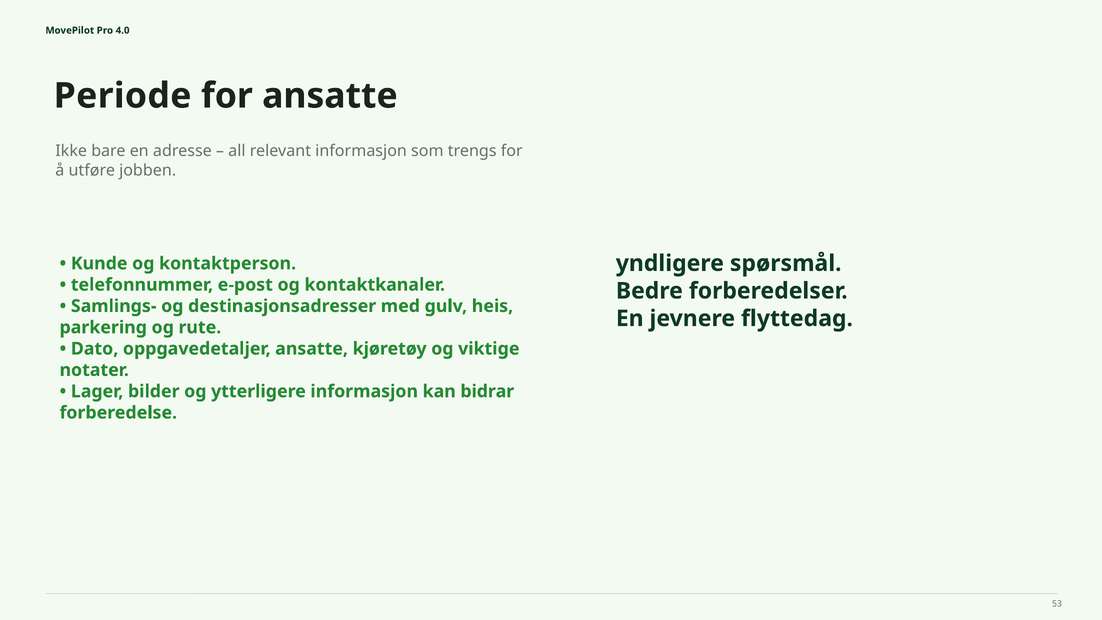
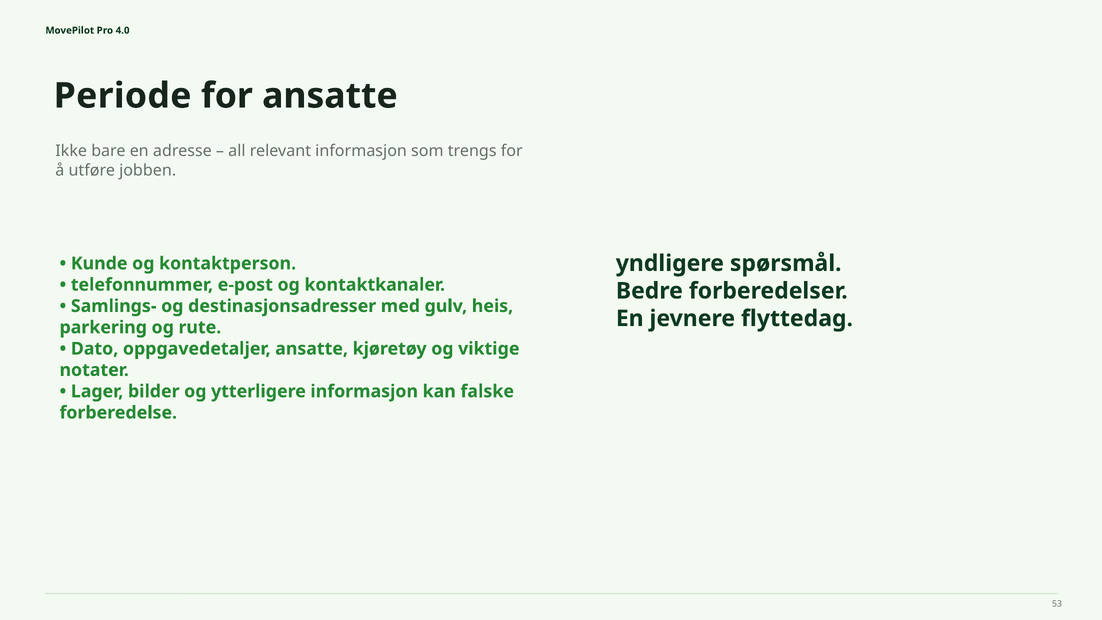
bidrar: bidrar -> falske
